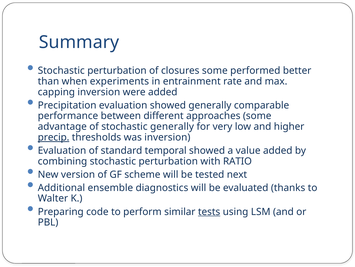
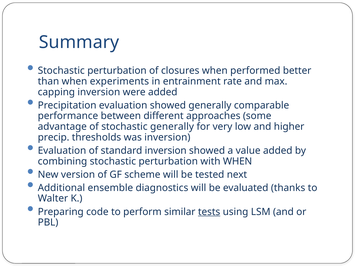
closures some: some -> when
precip underline: present -> none
standard temporal: temporal -> inversion
with RATIO: RATIO -> WHEN
